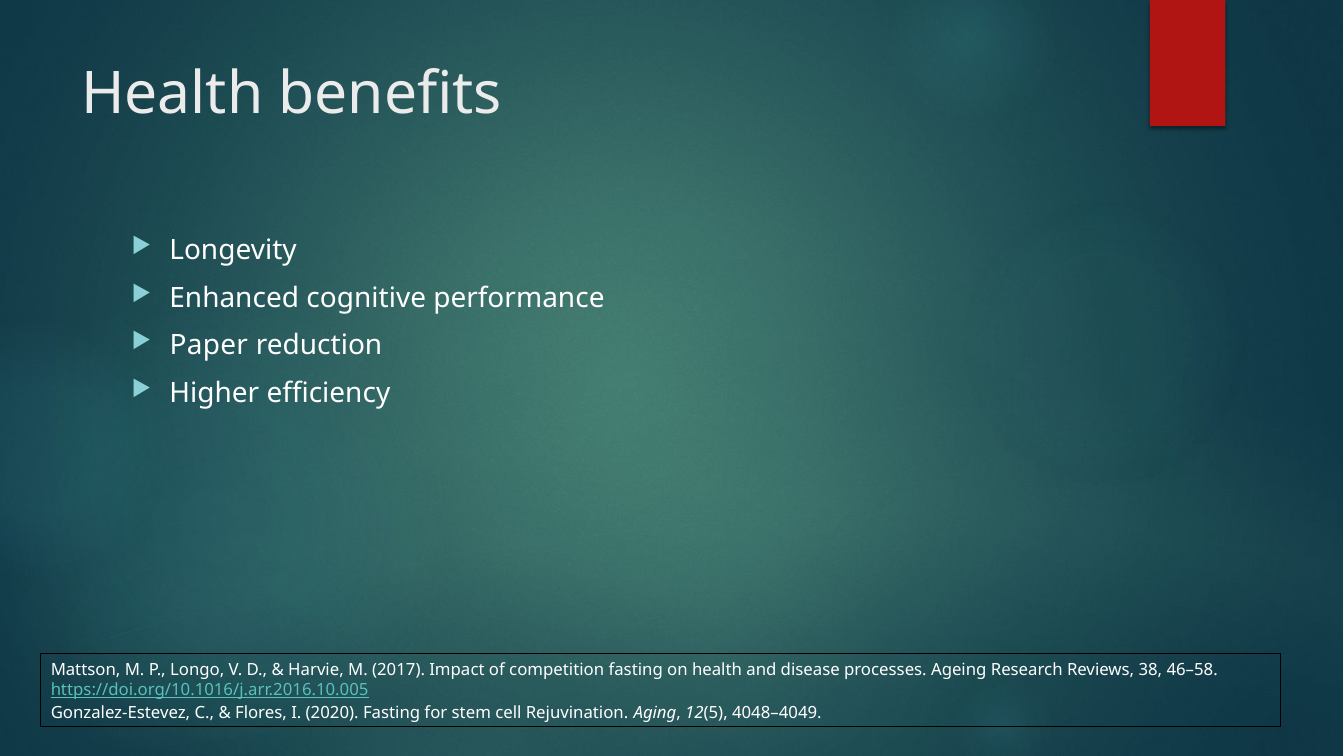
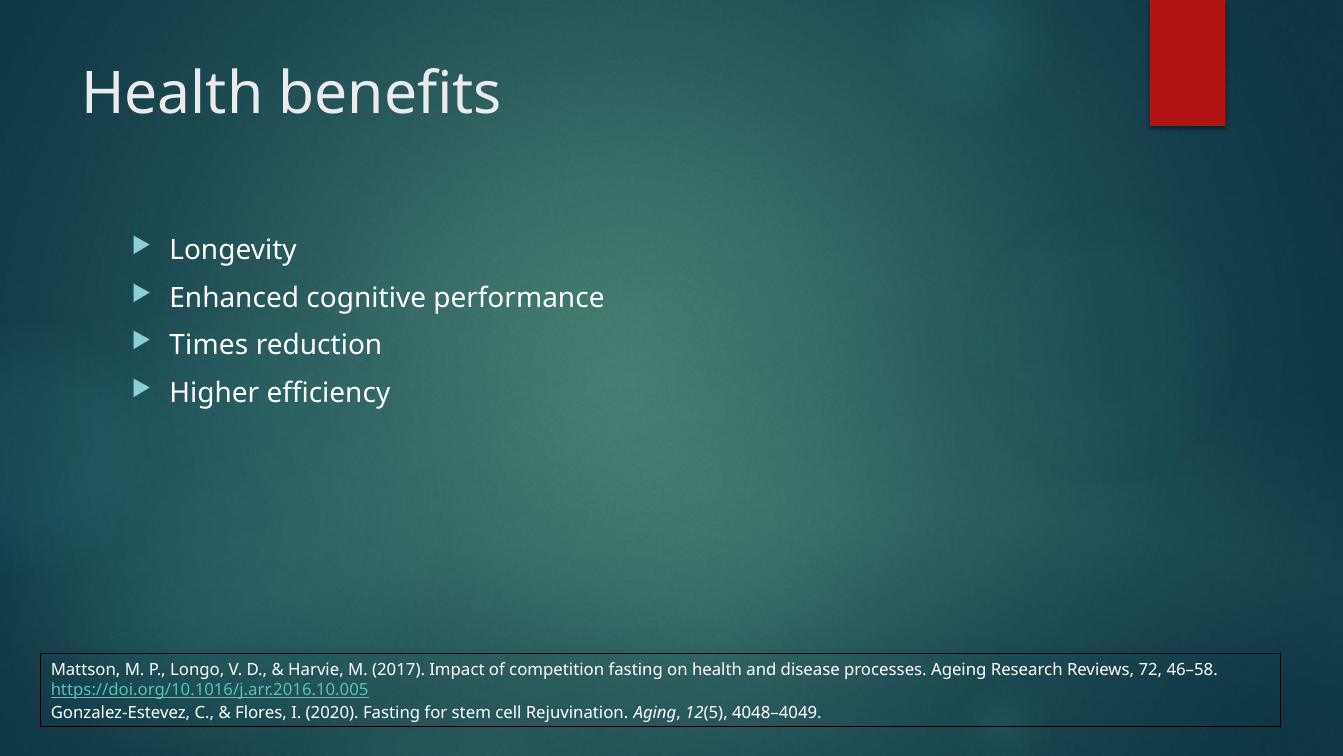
Paper: Paper -> Times
38: 38 -> 72
